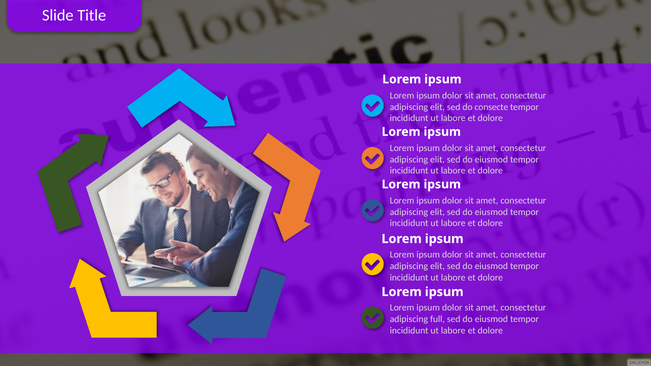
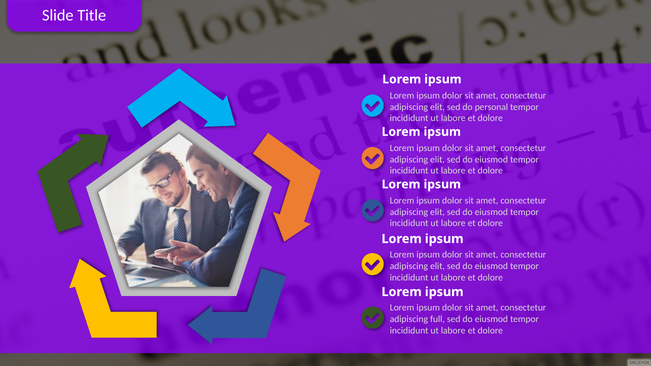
consecte: consecte -> personal
